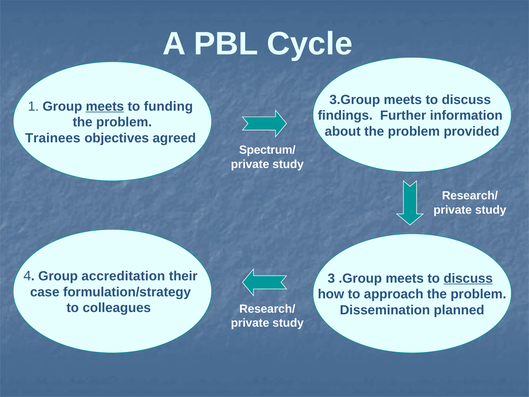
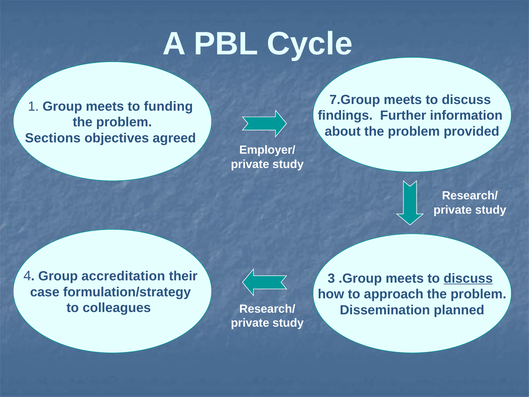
3.Group: 3.Group -> 7.Group
meets at (105, 106) underline: present -> none
Trainees: Trainees -> Sections
Spectrum/: Spectrum/ -> Employer/
